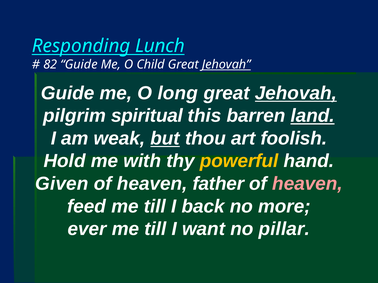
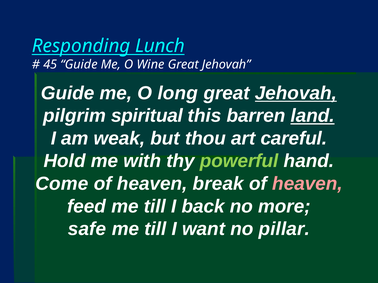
82: 82 -> 45
Child: Child -> Wine
Jehovah at (226, 65) underline: present -> none
but underline: present -> none
foolish: foolish -> careful
powerful colour: yellow -> light green
Given: Given -> Come
father: father -> break
ever: ever -> safe
